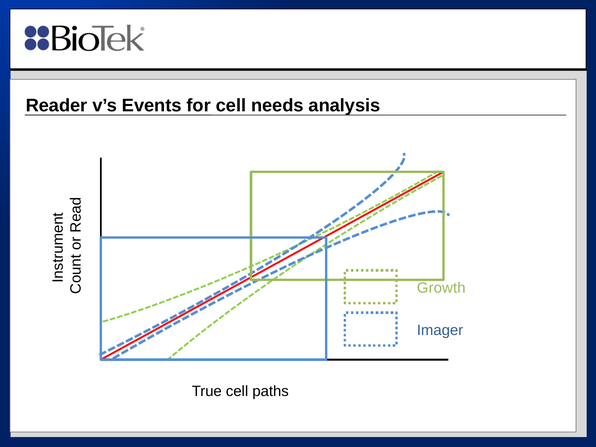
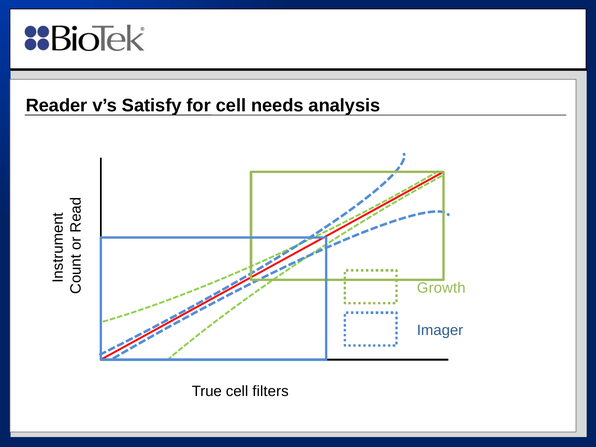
Events: Events -> Satisfy
paths: paths -> filters
